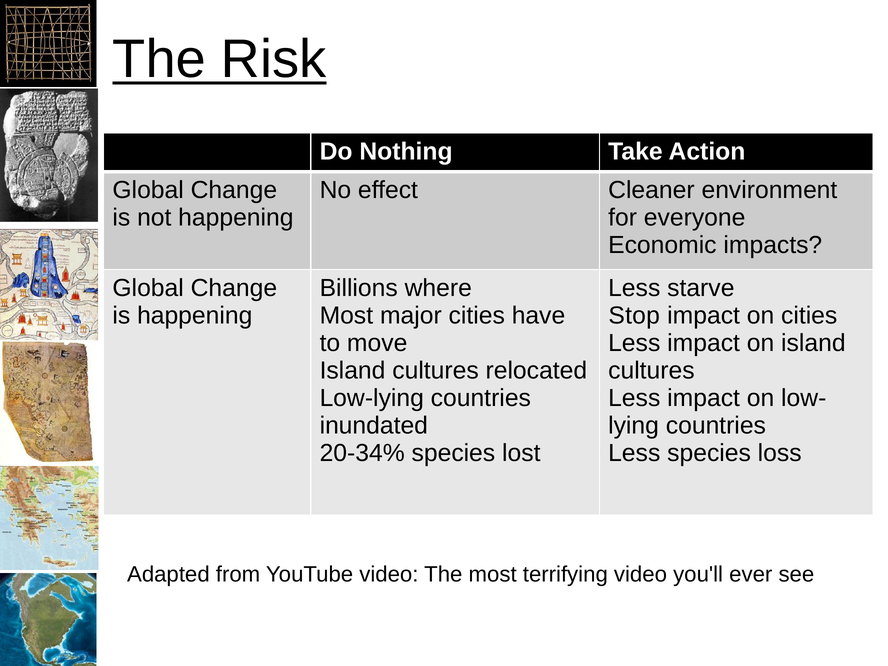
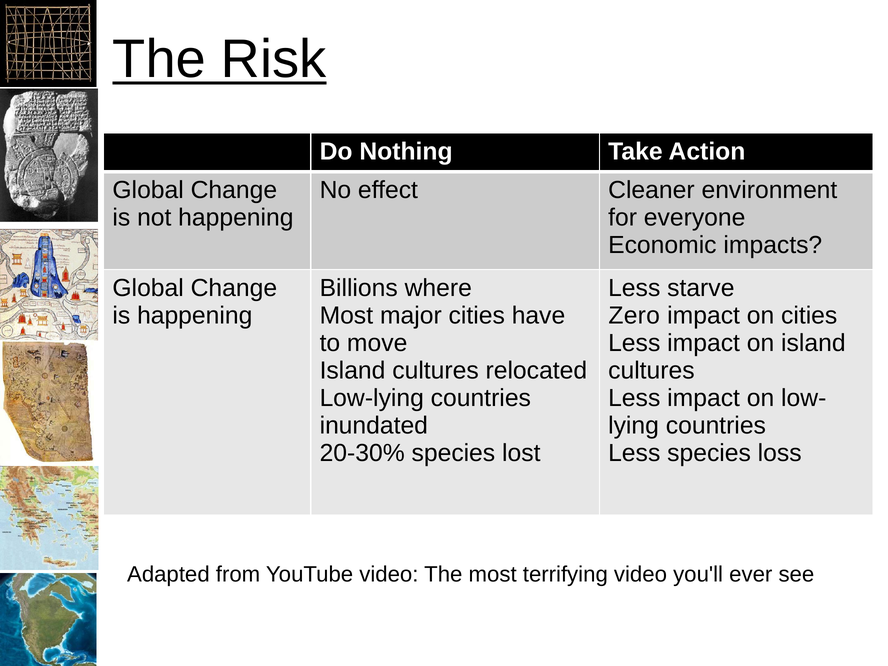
Stop: Stop -> Zero
20-34%: 20-34% -> 20-30%
